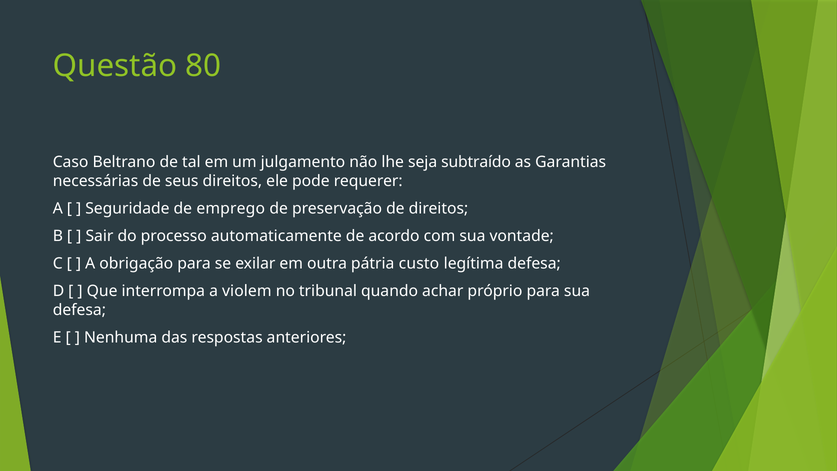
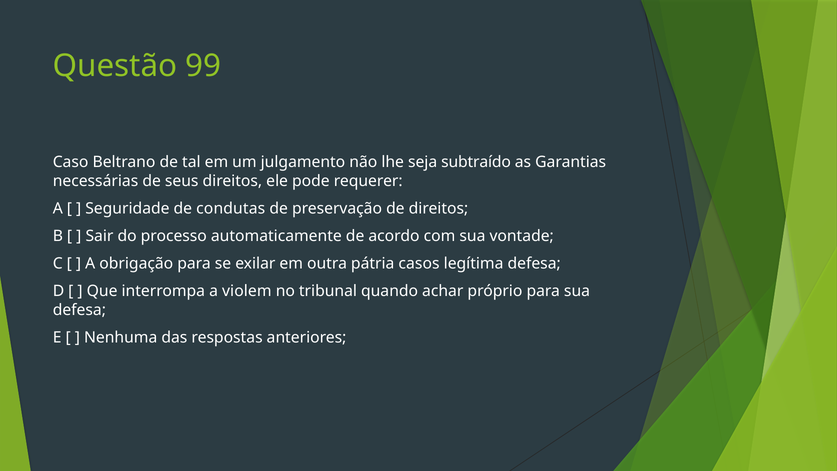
80: 80 -> 99
emprego: emprego -> condutas
custo: custo -> casos
